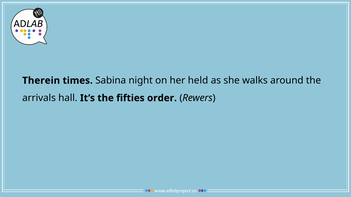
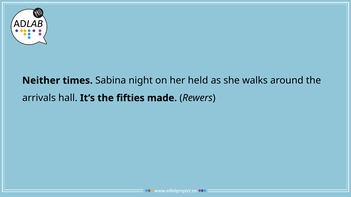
Therein: Therein -> Neither
order: order -> made
